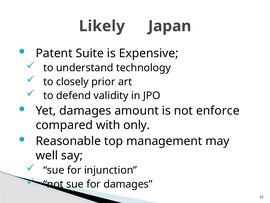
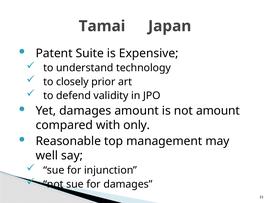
Likely: Likely -> Tamai
not enforce: enforce -> amount
